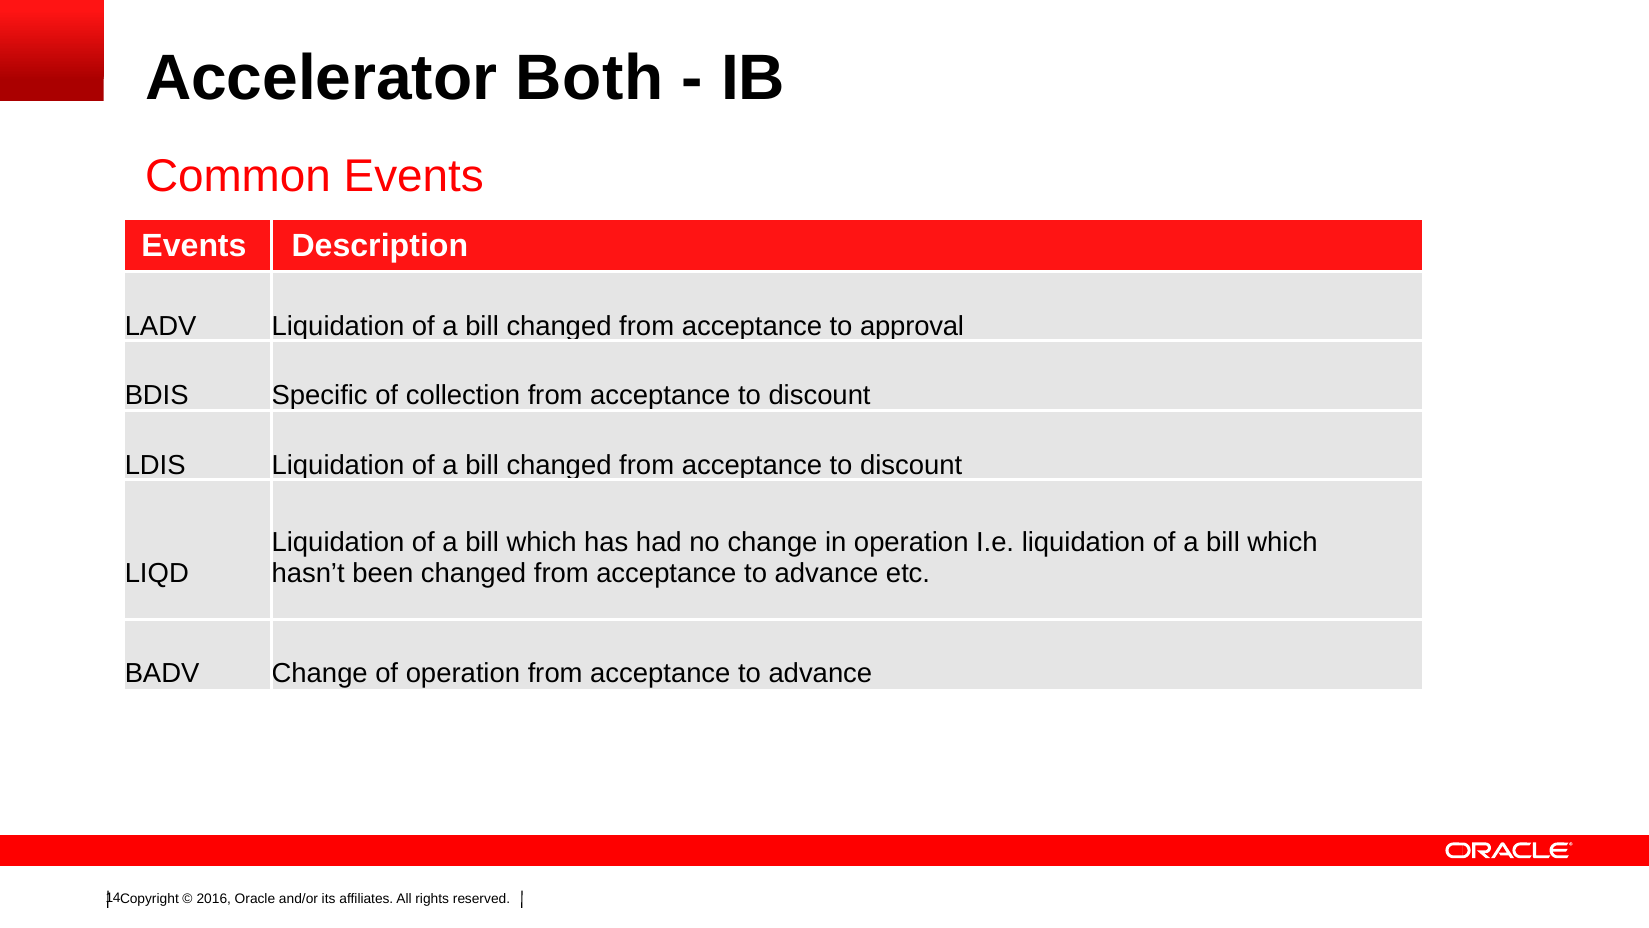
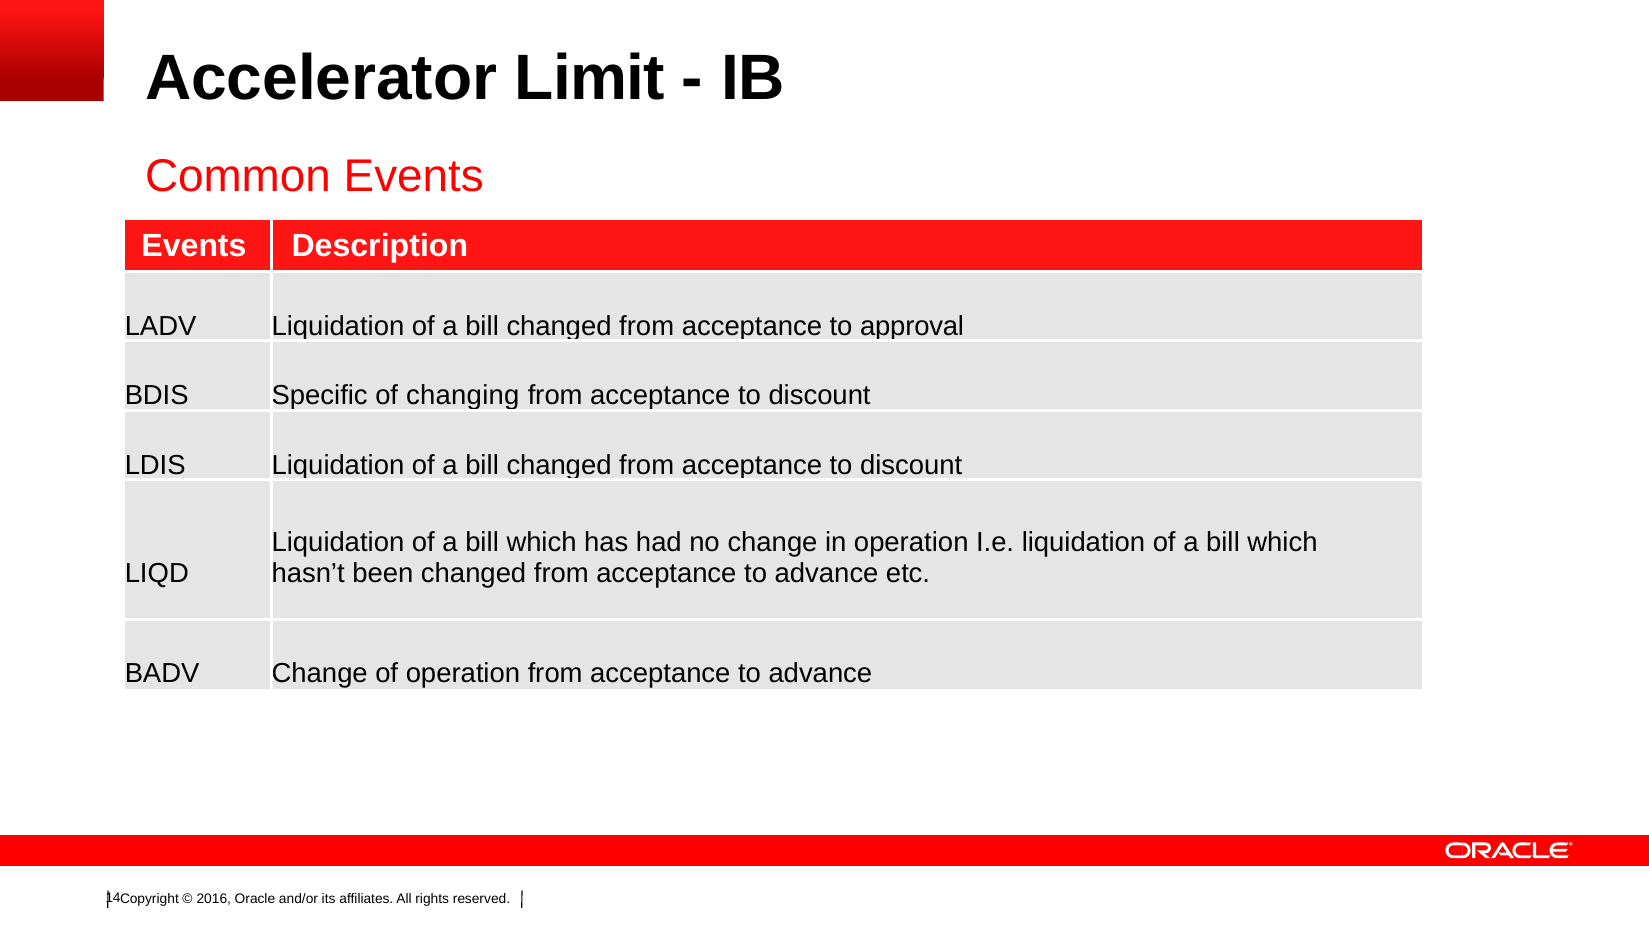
Both: Both -> Limit
collection: collection -> changing
